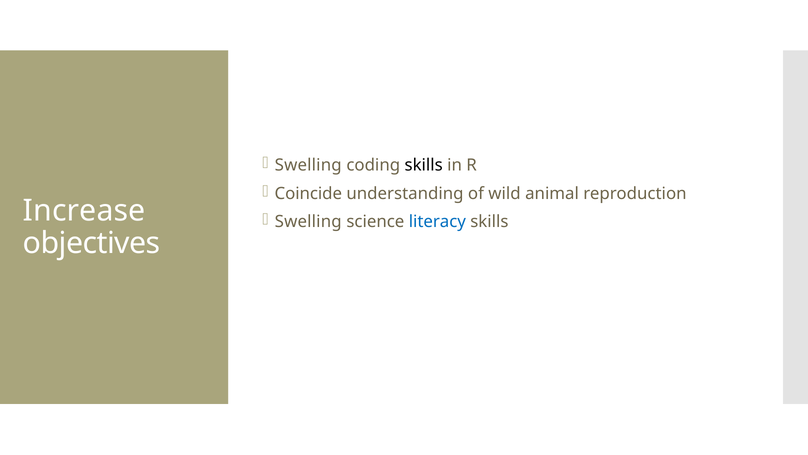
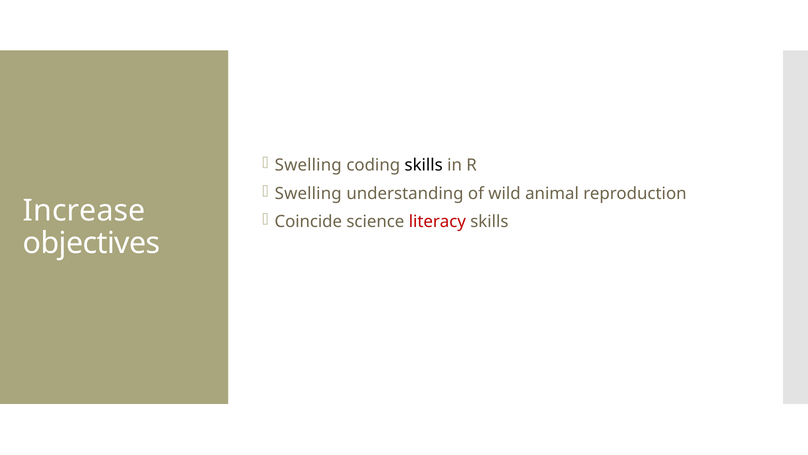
Coincide at (308, 193): Coincide -> Swelling
Swelling at (308, 222): Swelling -> Coincide
literacy colour: blue -> red
